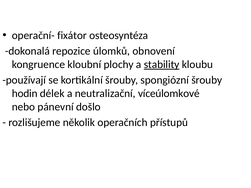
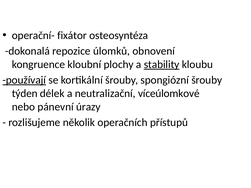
používají underline: none -> present
hodin: hodin -> týden
došlo: došlo -> úrazy
